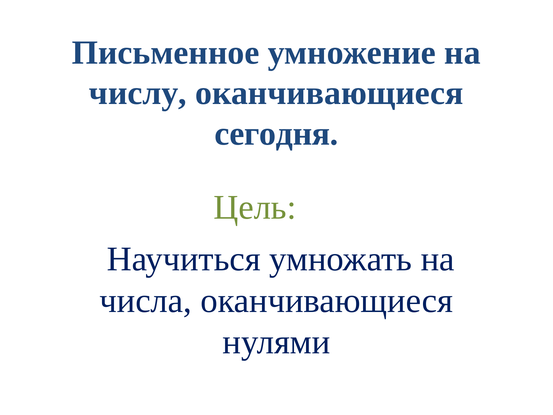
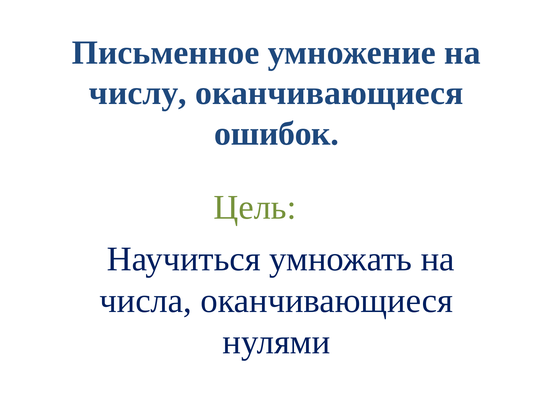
сегодня: сегодня -> ошибок
